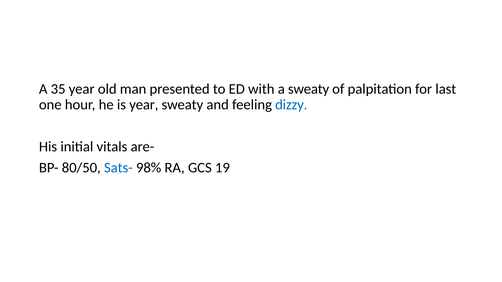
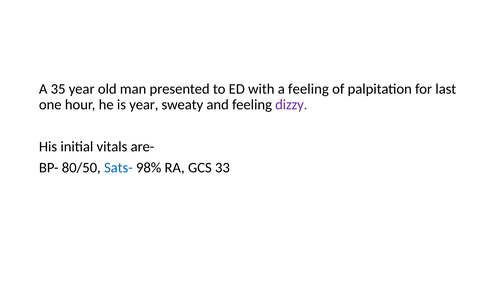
a sweaty: sweaty -> feeling
dizzy colour: blue -> purple
19: 19 -> 33
